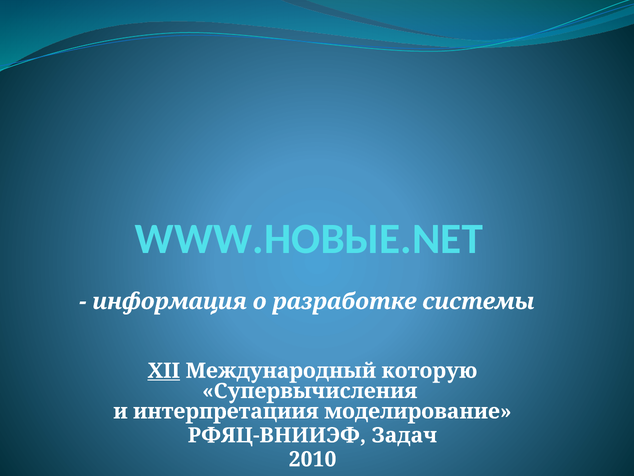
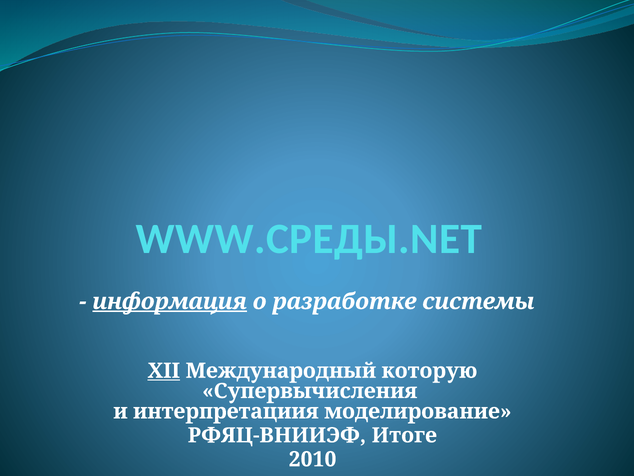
WWW.НОВЫЕ.NET: WWW.НОВЫЕ.NET -> WWW.СРЕДЫ.NET
информация underline: none -> present
Задач: Задач -> Итоге
